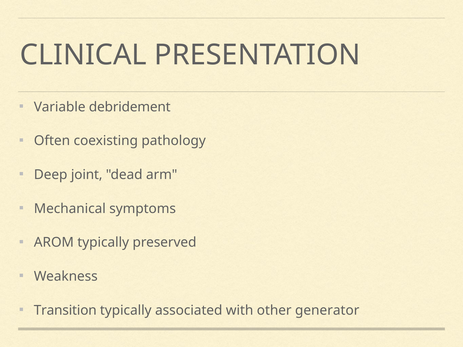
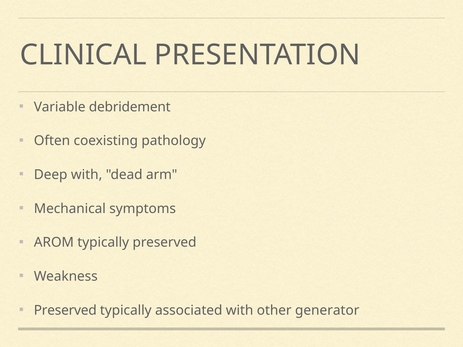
Deep joint: joint -> with
Transition at (65, 311): Transition -> Preserved
